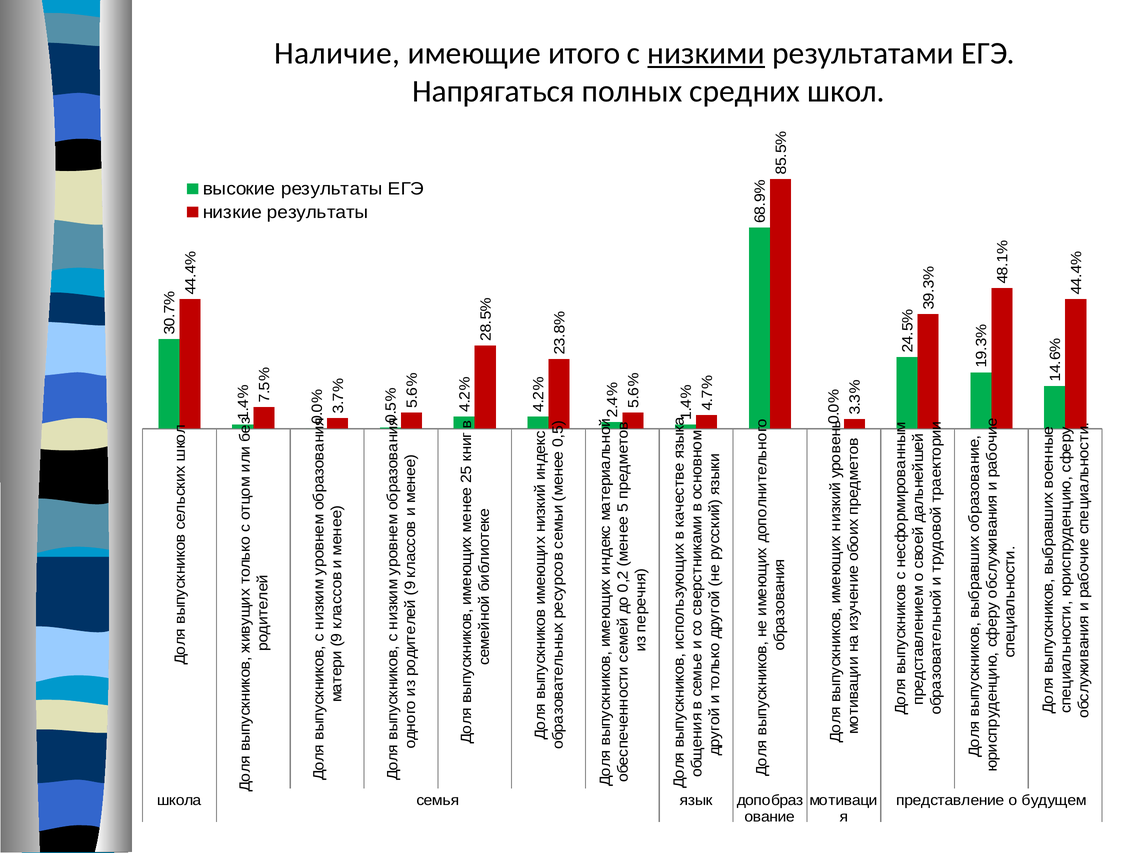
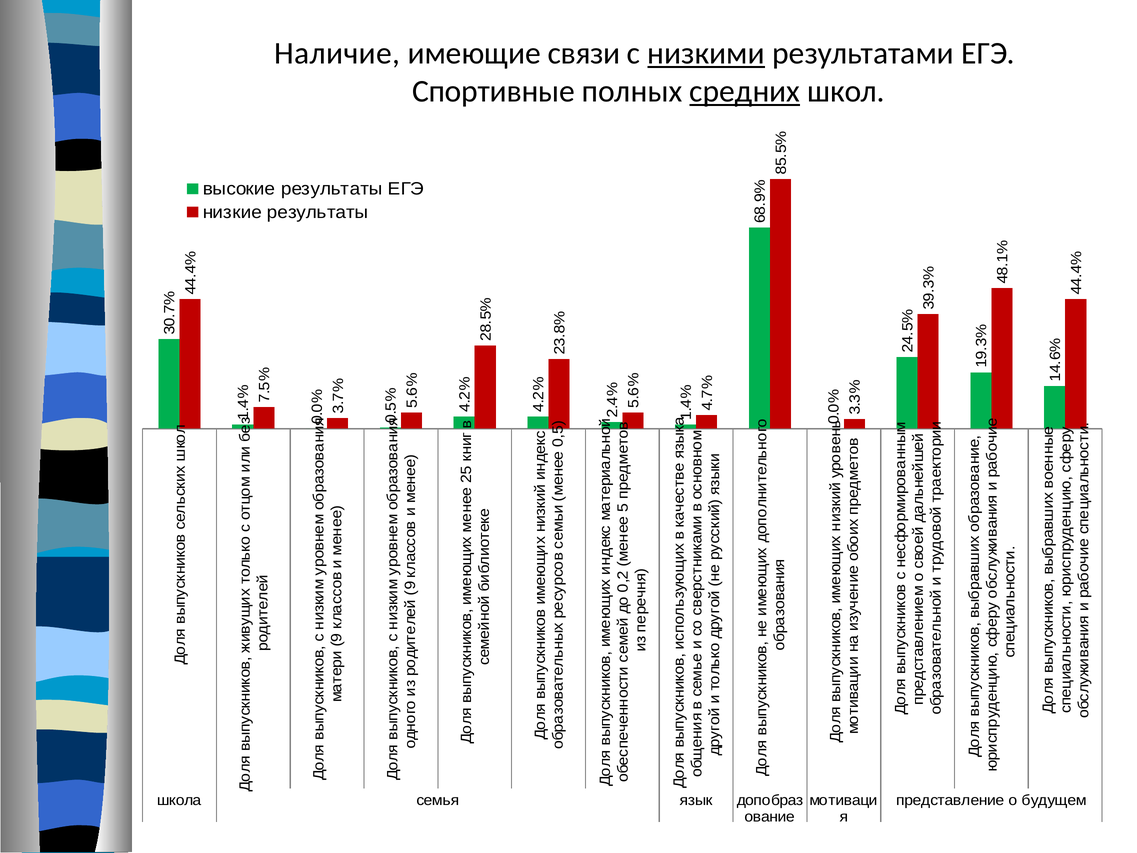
итого: итого -> связи
Напрягаться: Напрягаться -> Спортивные
средних underline: none -> present
